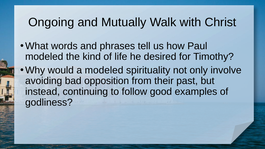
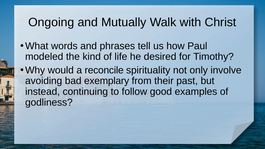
a modeled: modeled -> reconcile
opposition: opposition -> exemplary
